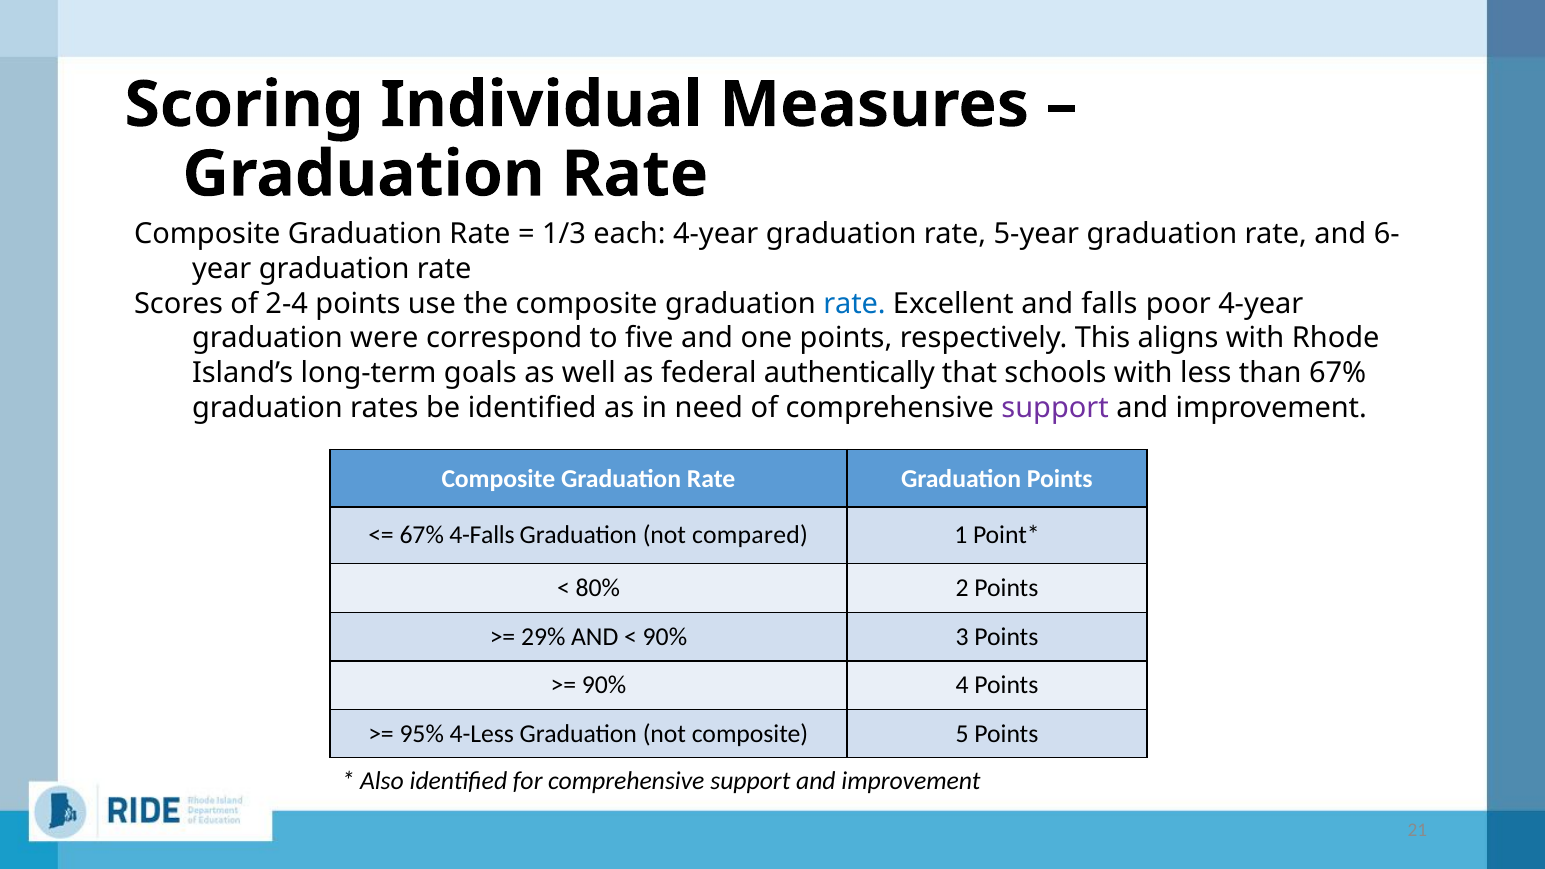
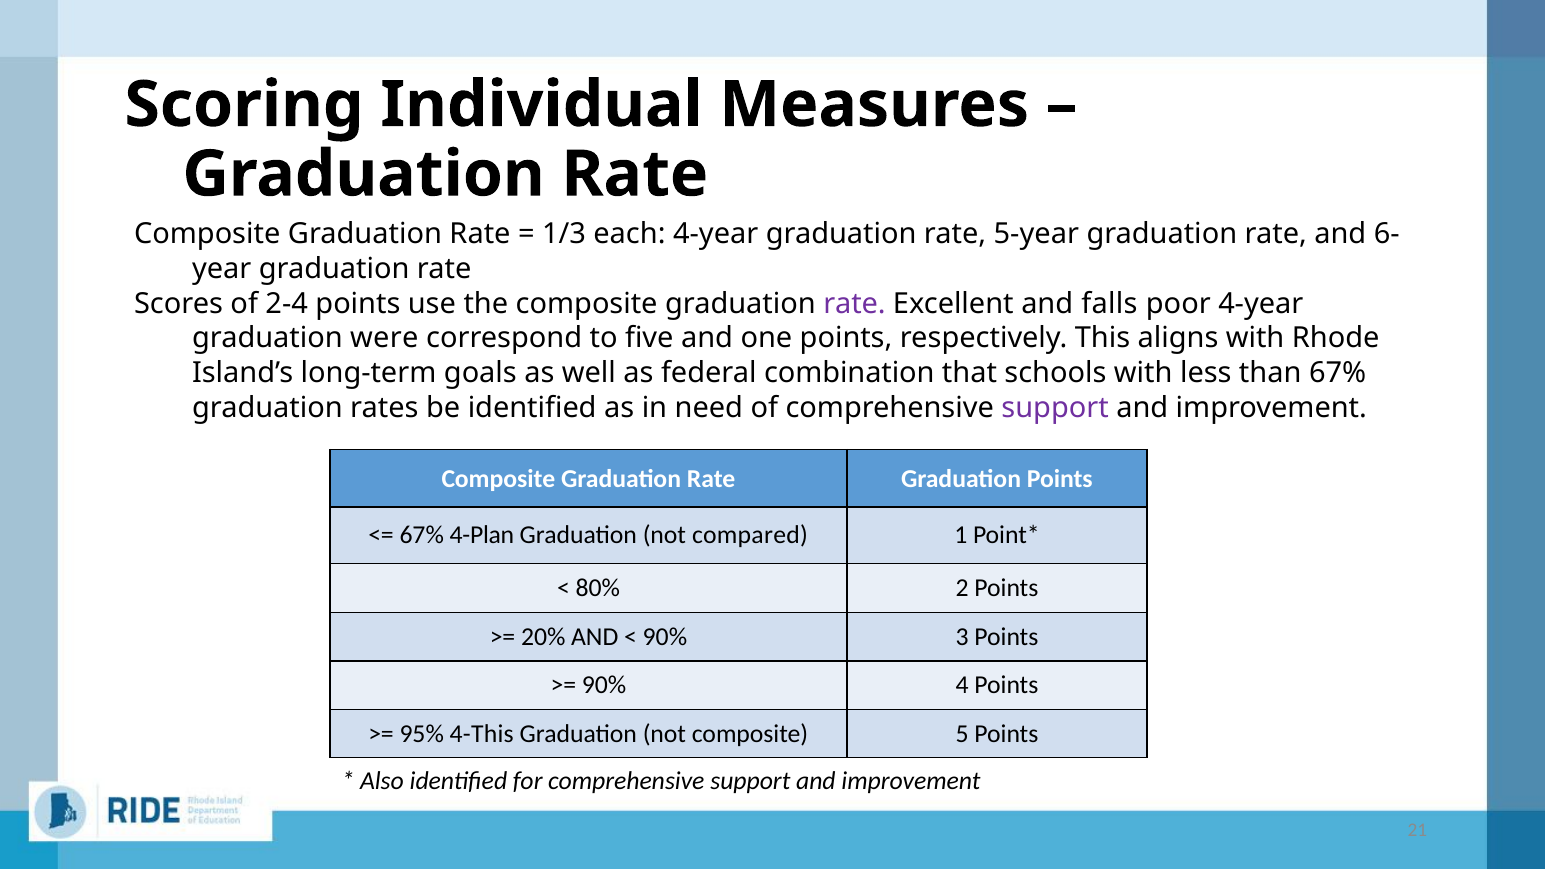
rate at (854, 303) colour: blue -> purple
authentically: authentically -> combination
4-Falls: 4-Falls -> 4-Plan
29%: 29% -> 20%
4-Less: 4-Less -> 4-This
